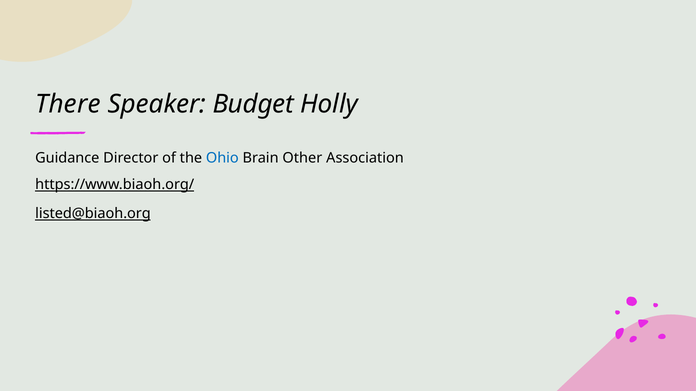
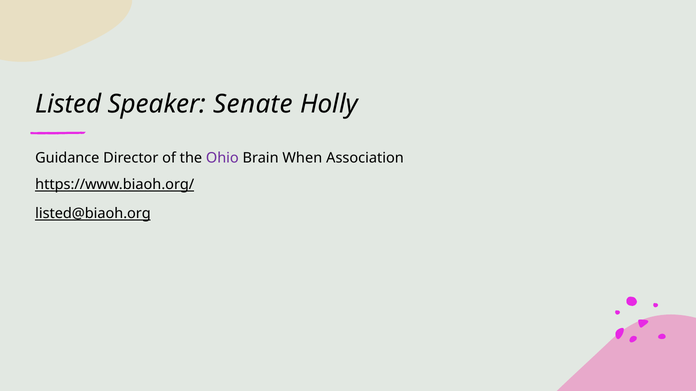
There: There -> Listed
Budget: Budget -> Senate
Ohio colour: blue -> purple
Other: Other -> When
